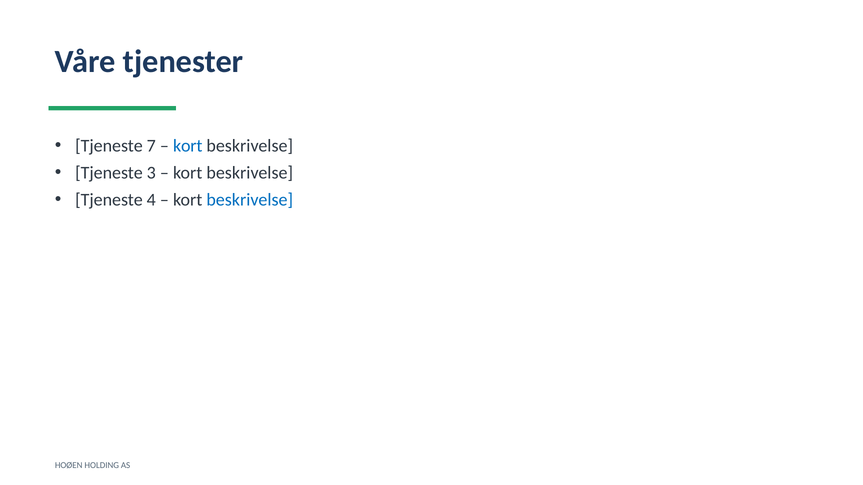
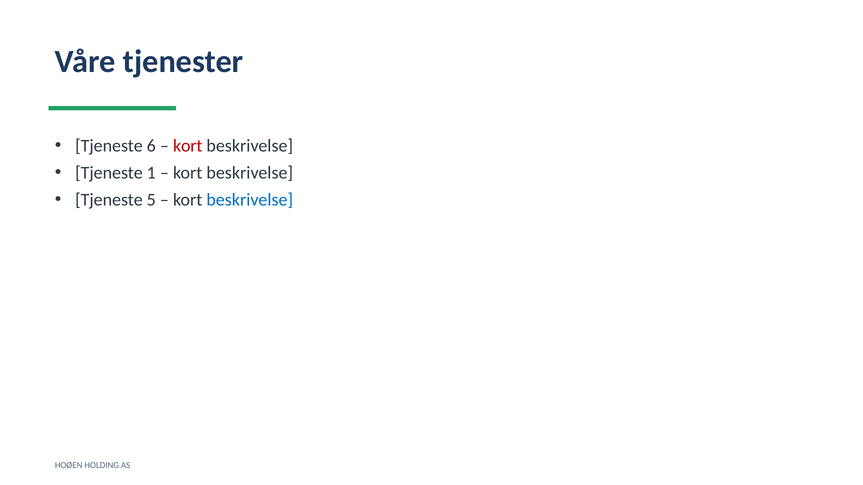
7: 7 -> 6
kort at (188, 146) colour: blue -> red
3: 3 -> 1
4: 4 -> 5
